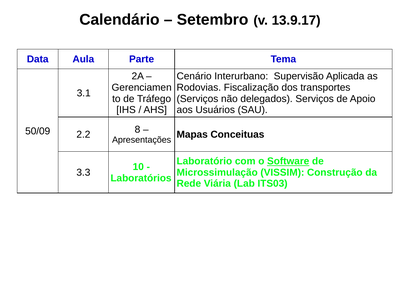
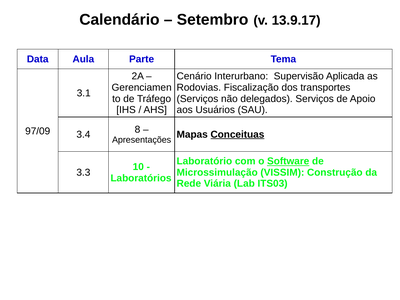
50/09: 50/09 -> 97/09
2.2: 2.2 -> 3.4
Conceituas underline: none -> present
